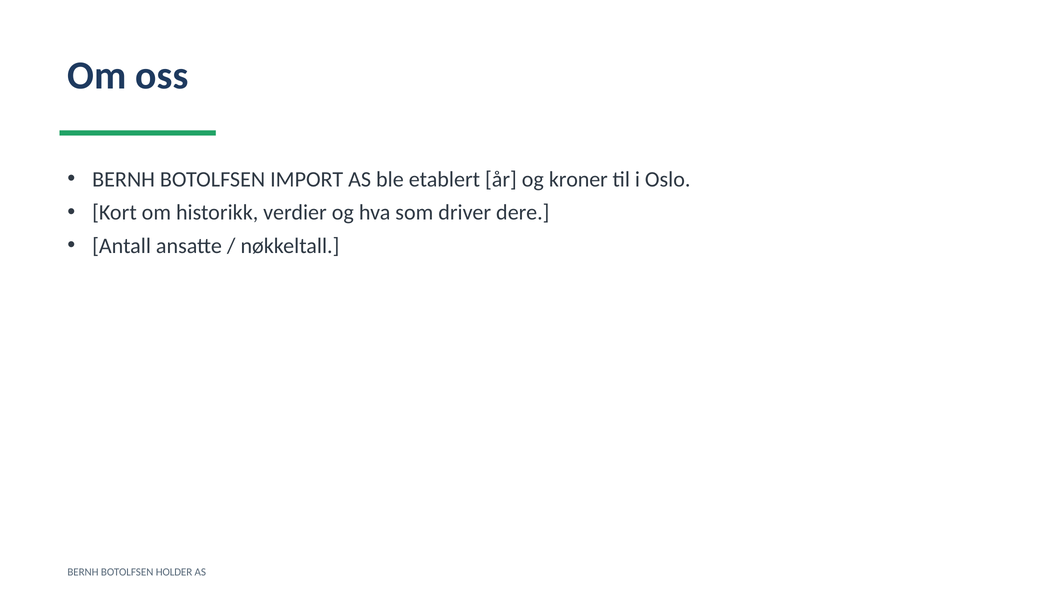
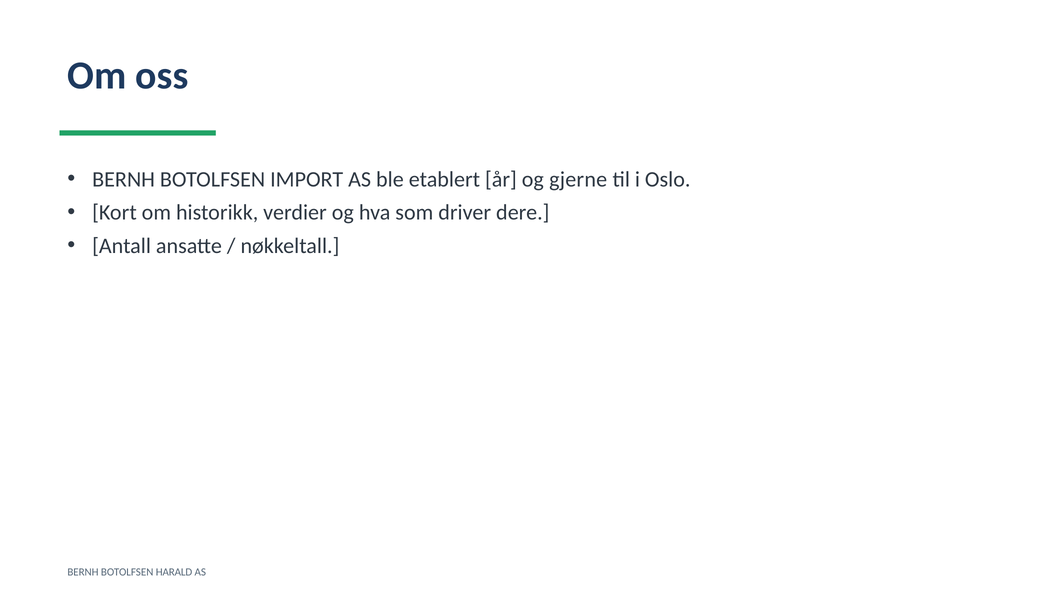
kroner: kroner -> gjerne
HOLDER: HOLDER -> HARALD
